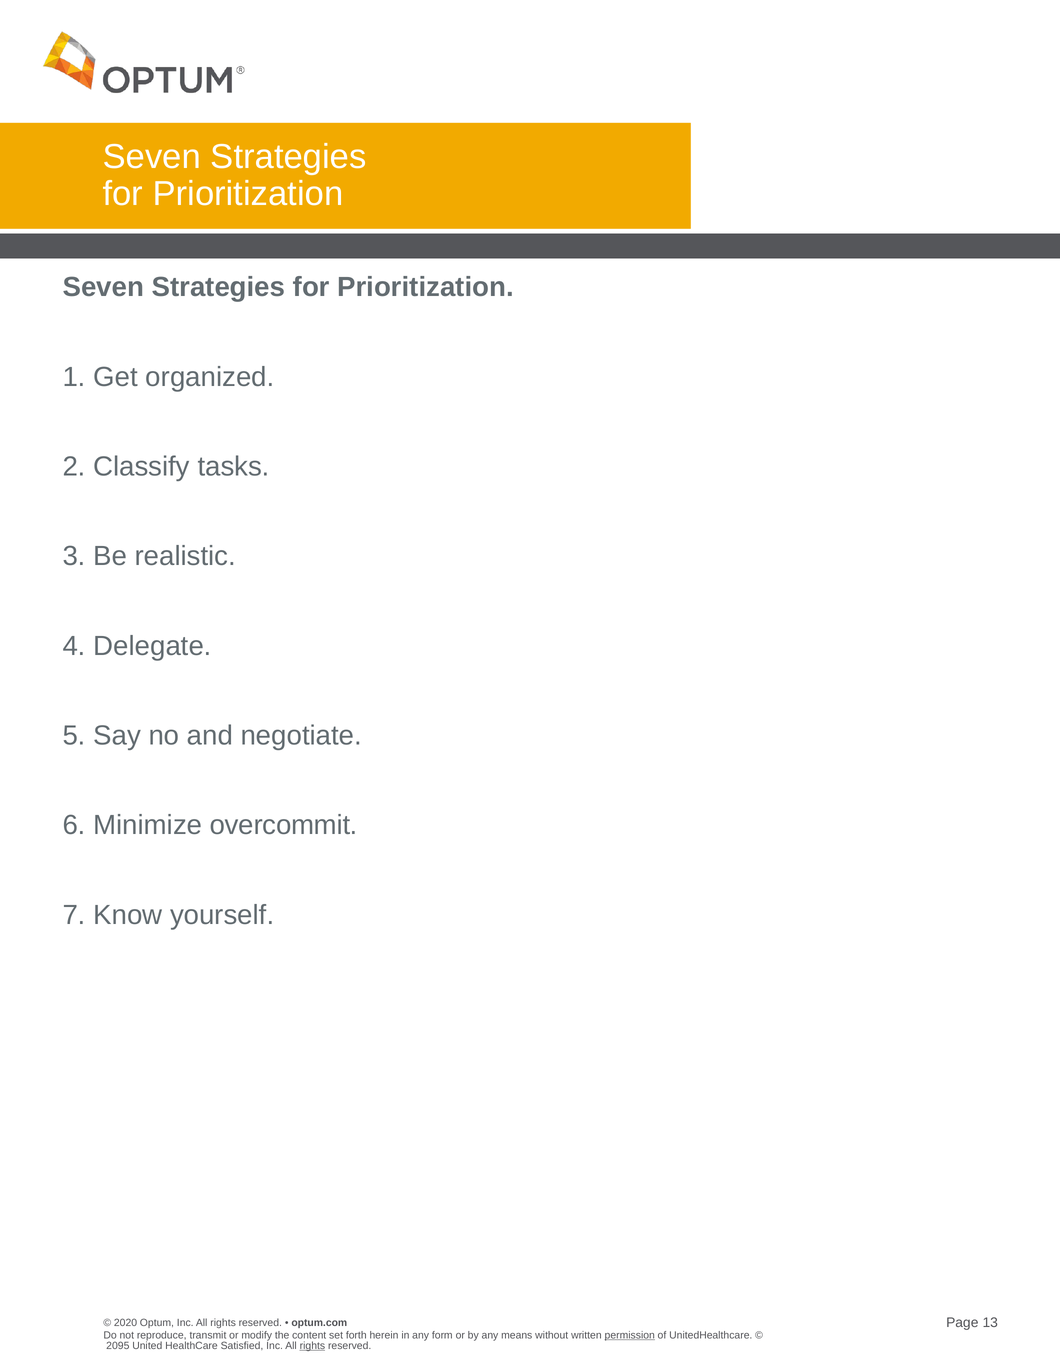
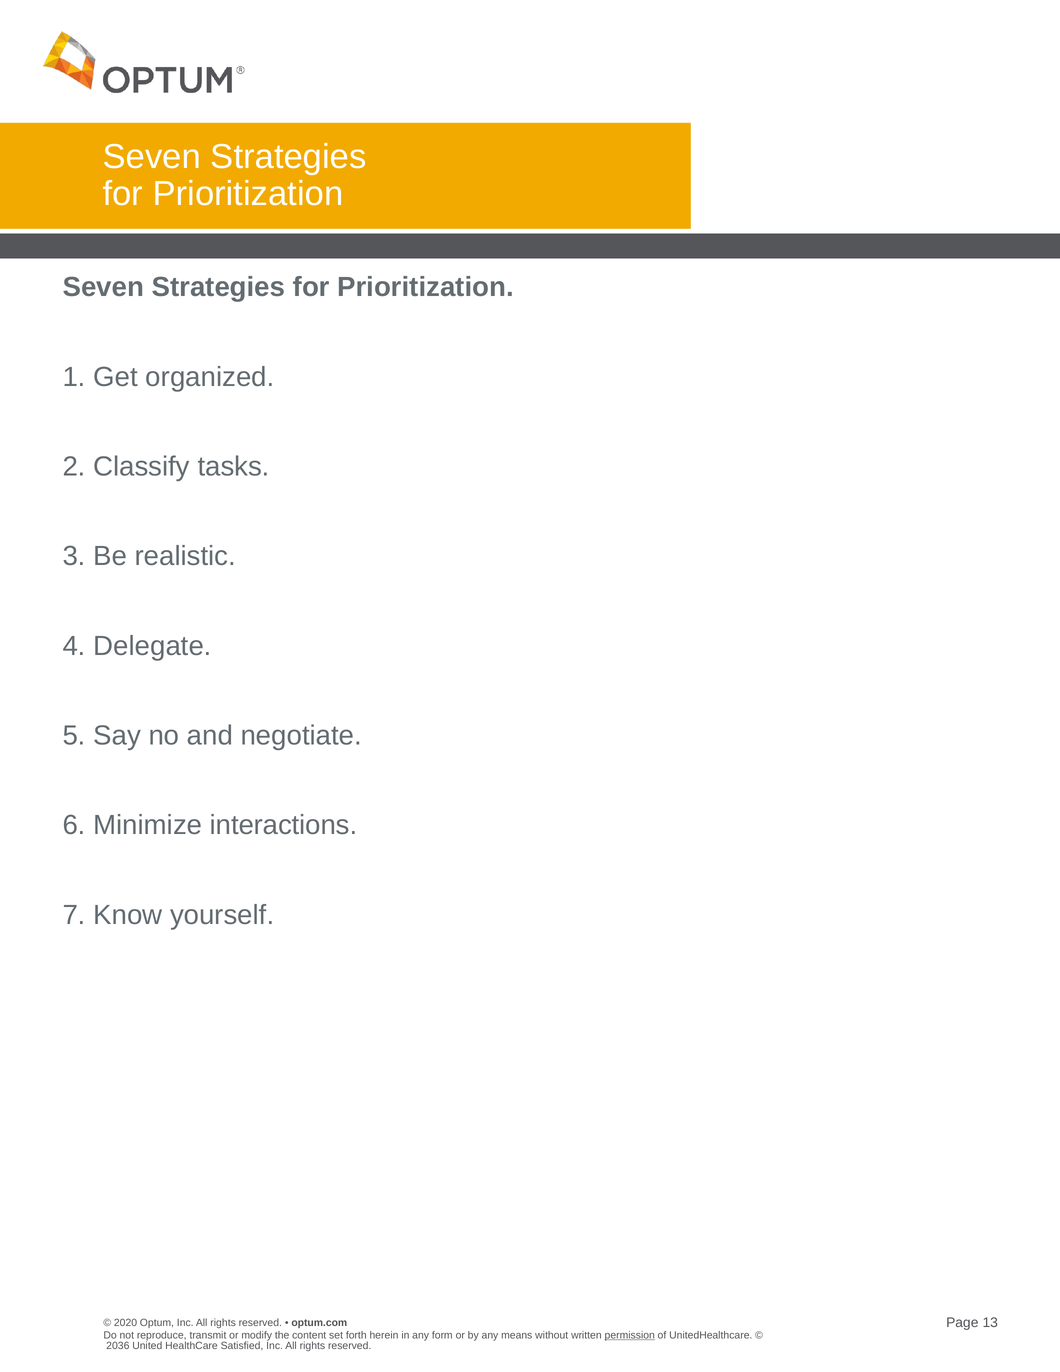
overcommit: overcommit -> interactions
2095: 2095 -> 2036
rights at (312, 1345) underline: present -> none
